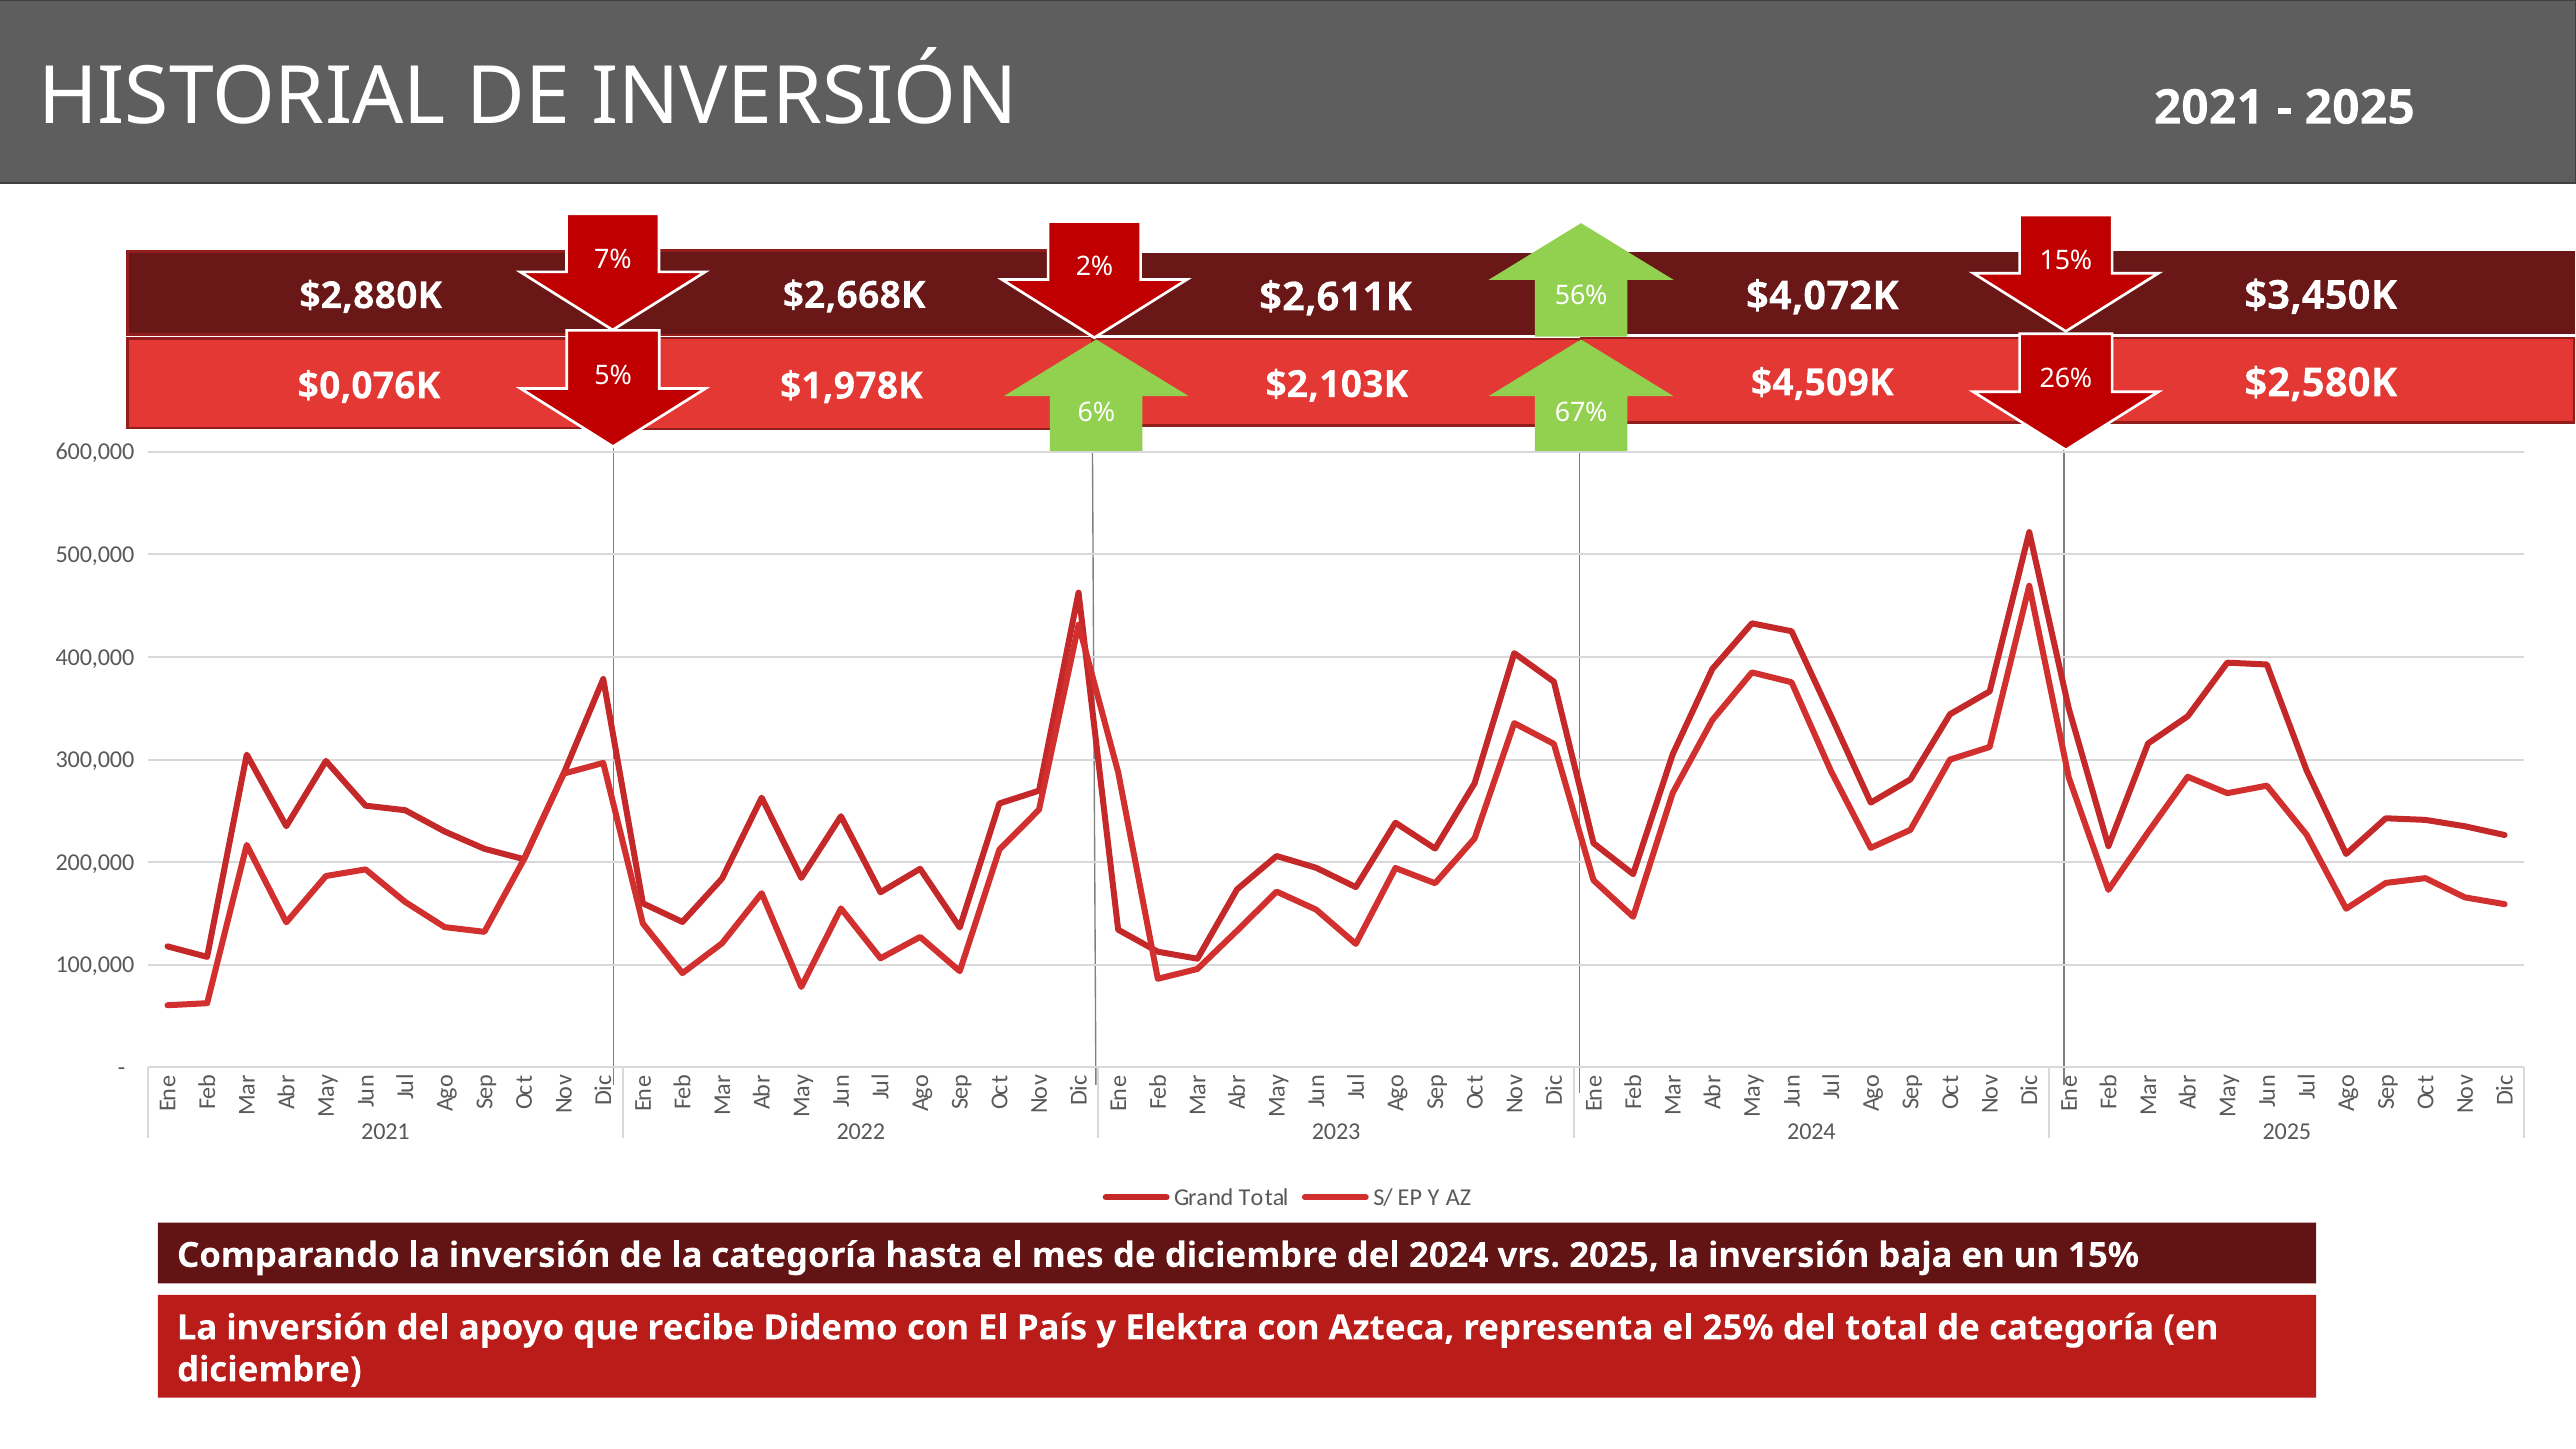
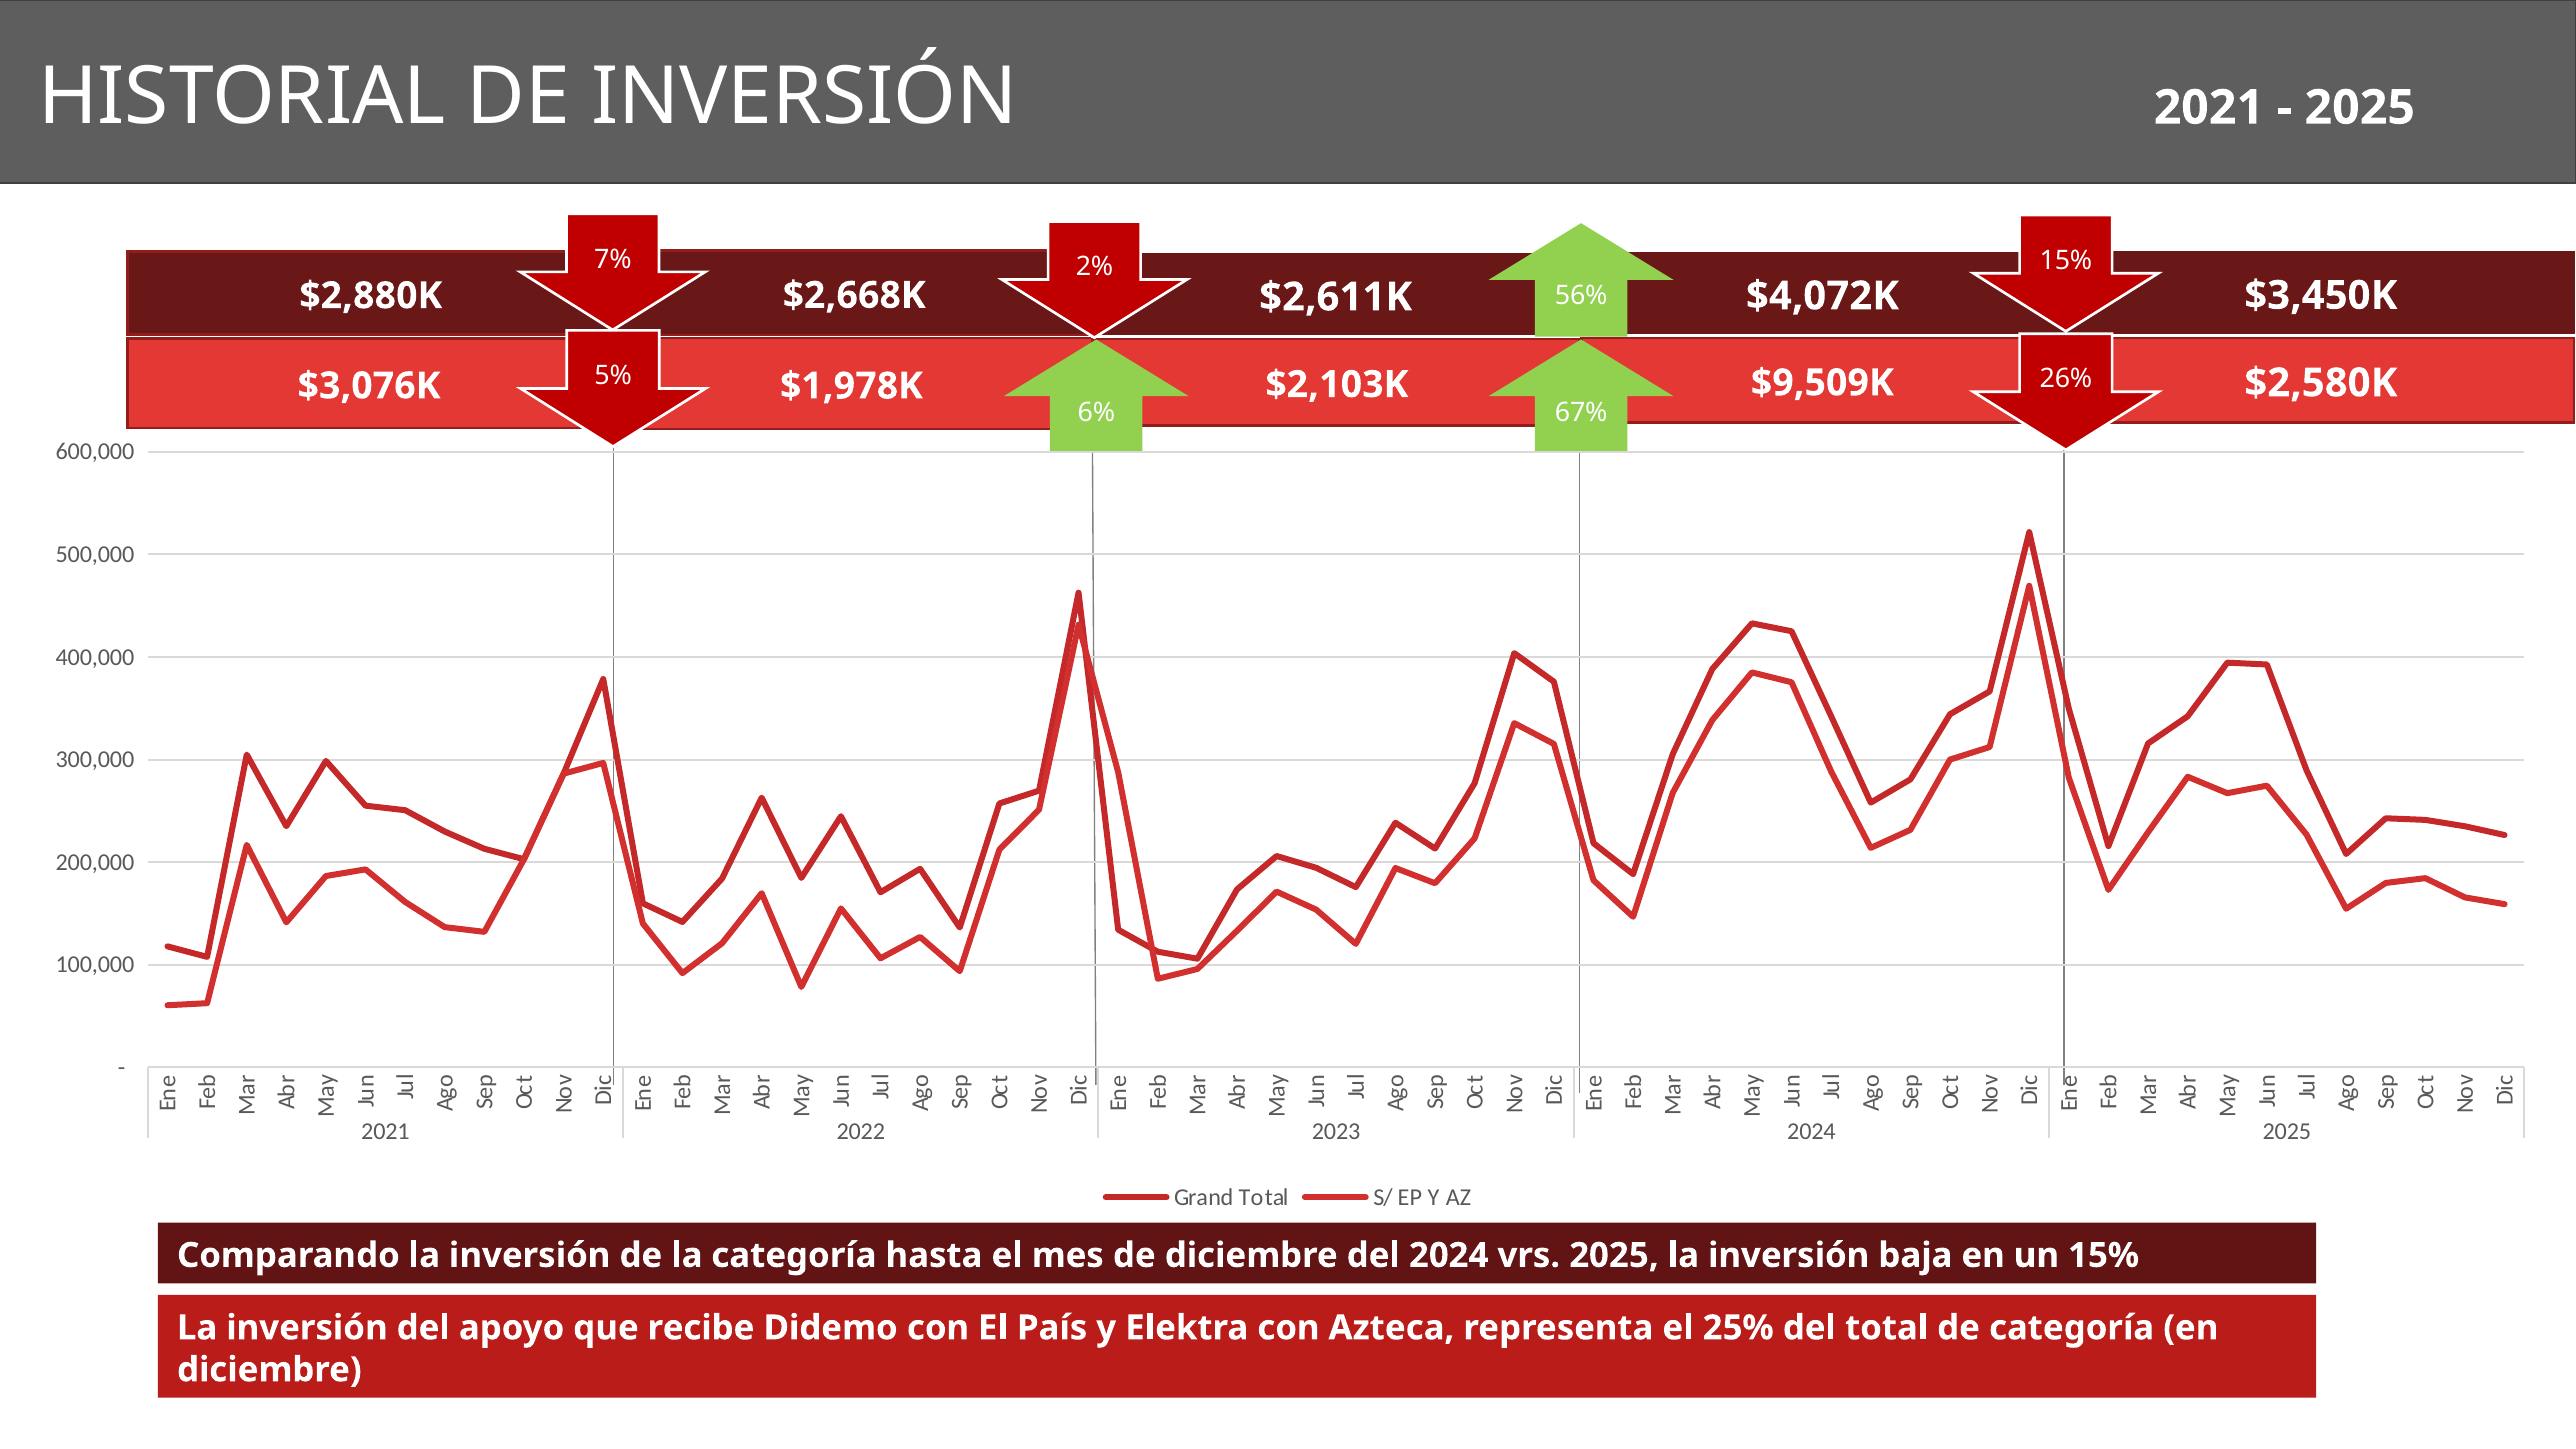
$4,509K: $4,509K -> $9,509K
$0,076K: $0,076K -> $3,076K
